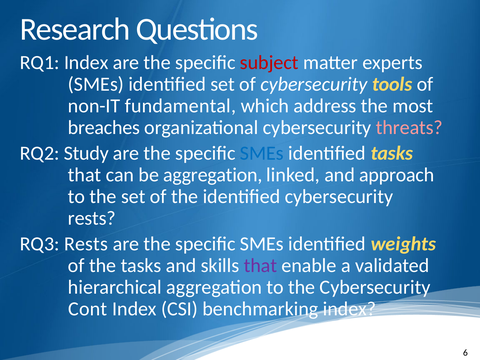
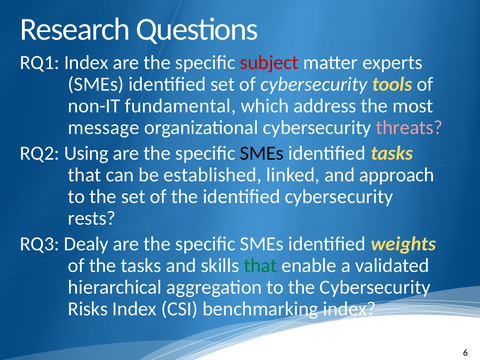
breaches: breaches -> message
Study: Study -> Using
SMEs at (262, 153) colour: blue -> black
be aggregation: aggregation -> established
RQ3 Rests: Rests -> Dealy
that at (260, 266) colour: purple -> green
Cont: Cont -> Risks
